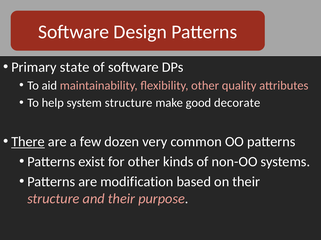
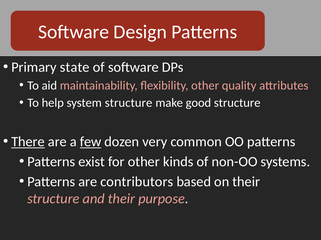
good decorate: decorate -> structure
few underline: none -> present
modification: modification -> contributors
